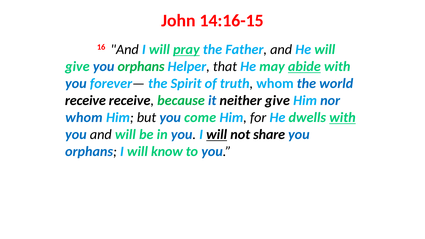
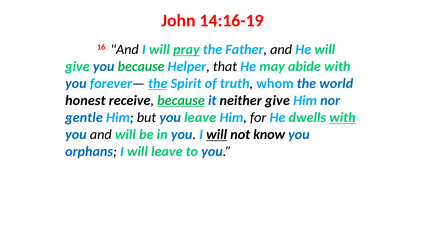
14:16-15: 14:16-15 -> 14:16-19
give you orphans: orphans -> because
abide underline: present -> none
the at (158, 84) underline: none -> present
receive at (85, 101): receive -> honest
because at (181, 101) underline: none -> present
whom at (84, 118): whom -> gentle
you come: come -> leave
share: share -> know
will know: know -> leave
